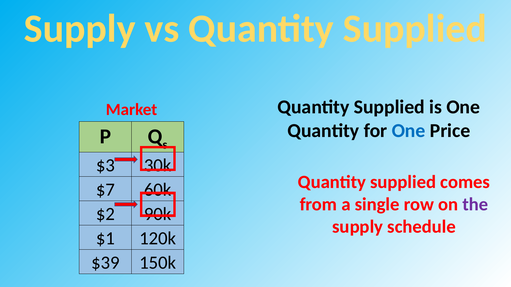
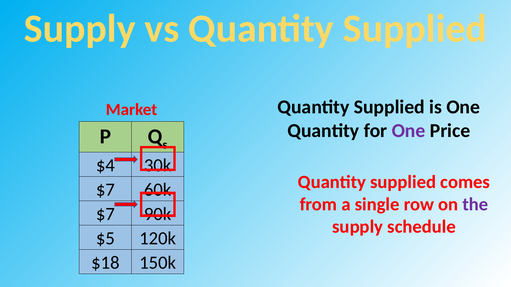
One at (409, 131) colour: blue -> purple
$3: $3 -> $4
$2 at (105, 214): $2 -> $7
$1: $1 -> $5
$39: $39 -> $18
